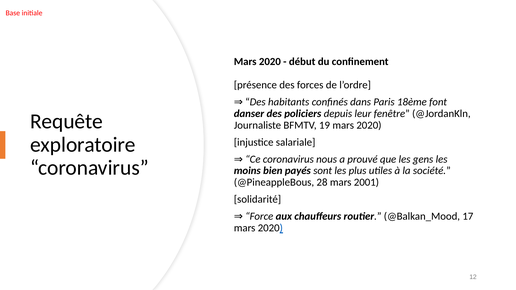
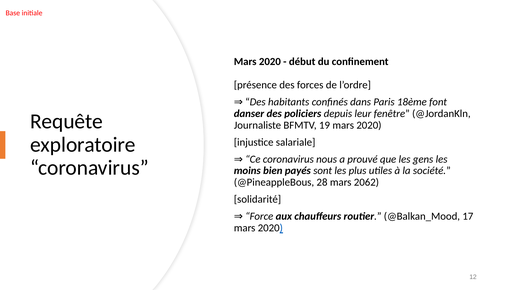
2001: 2001 -> 2062
